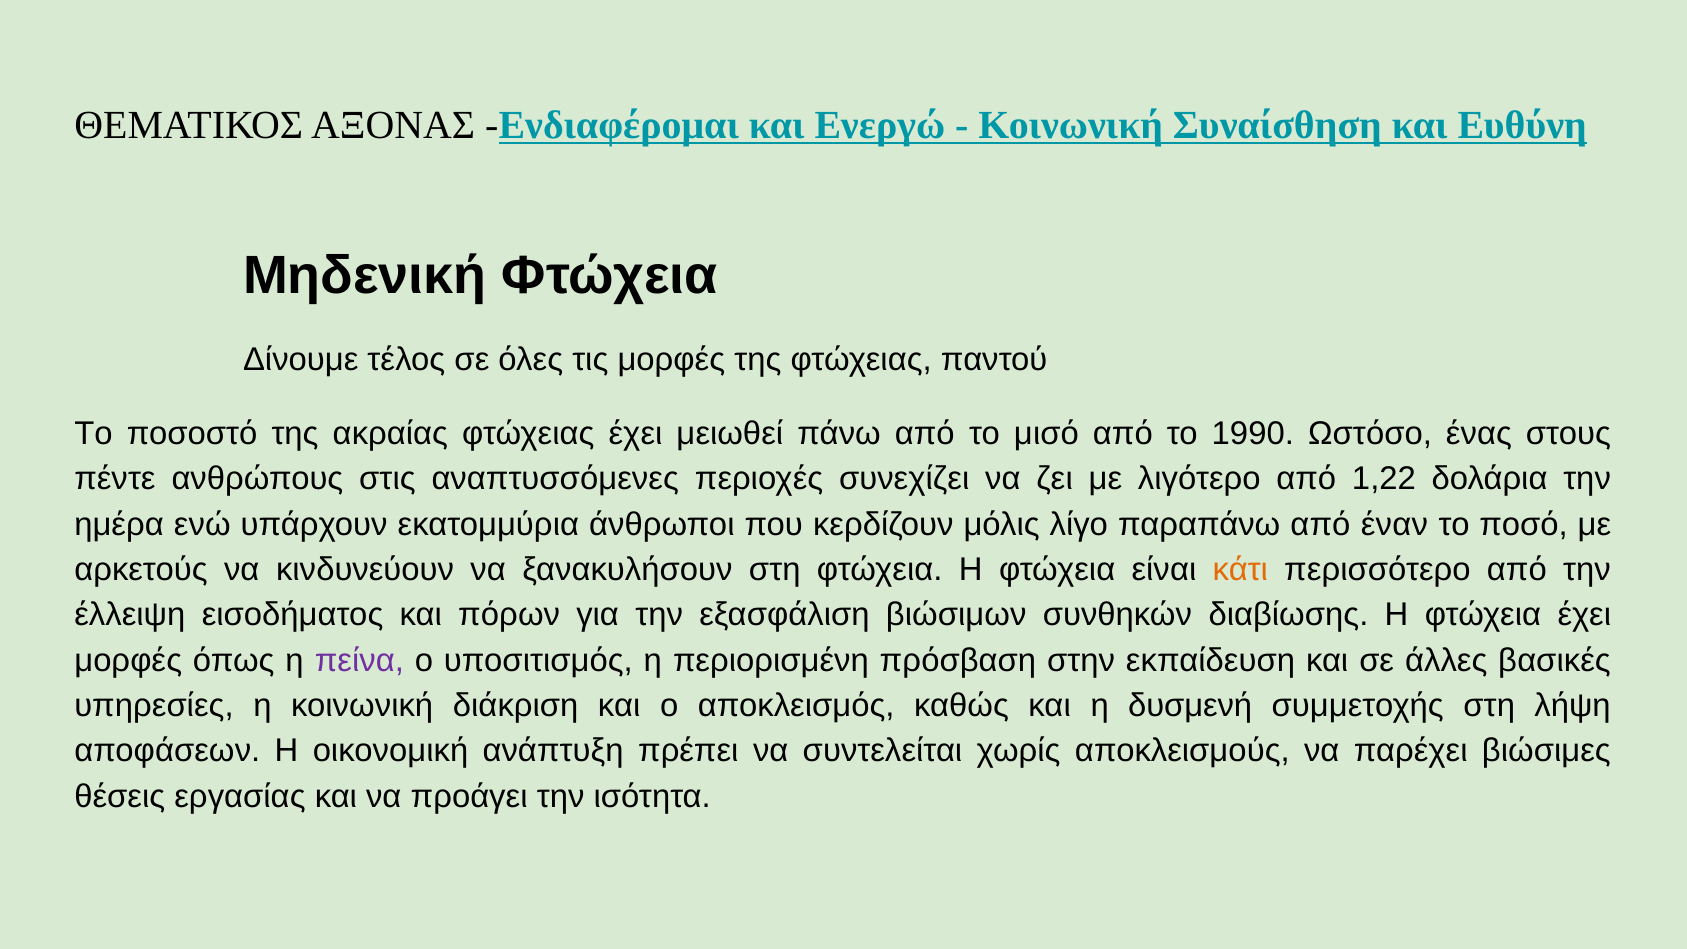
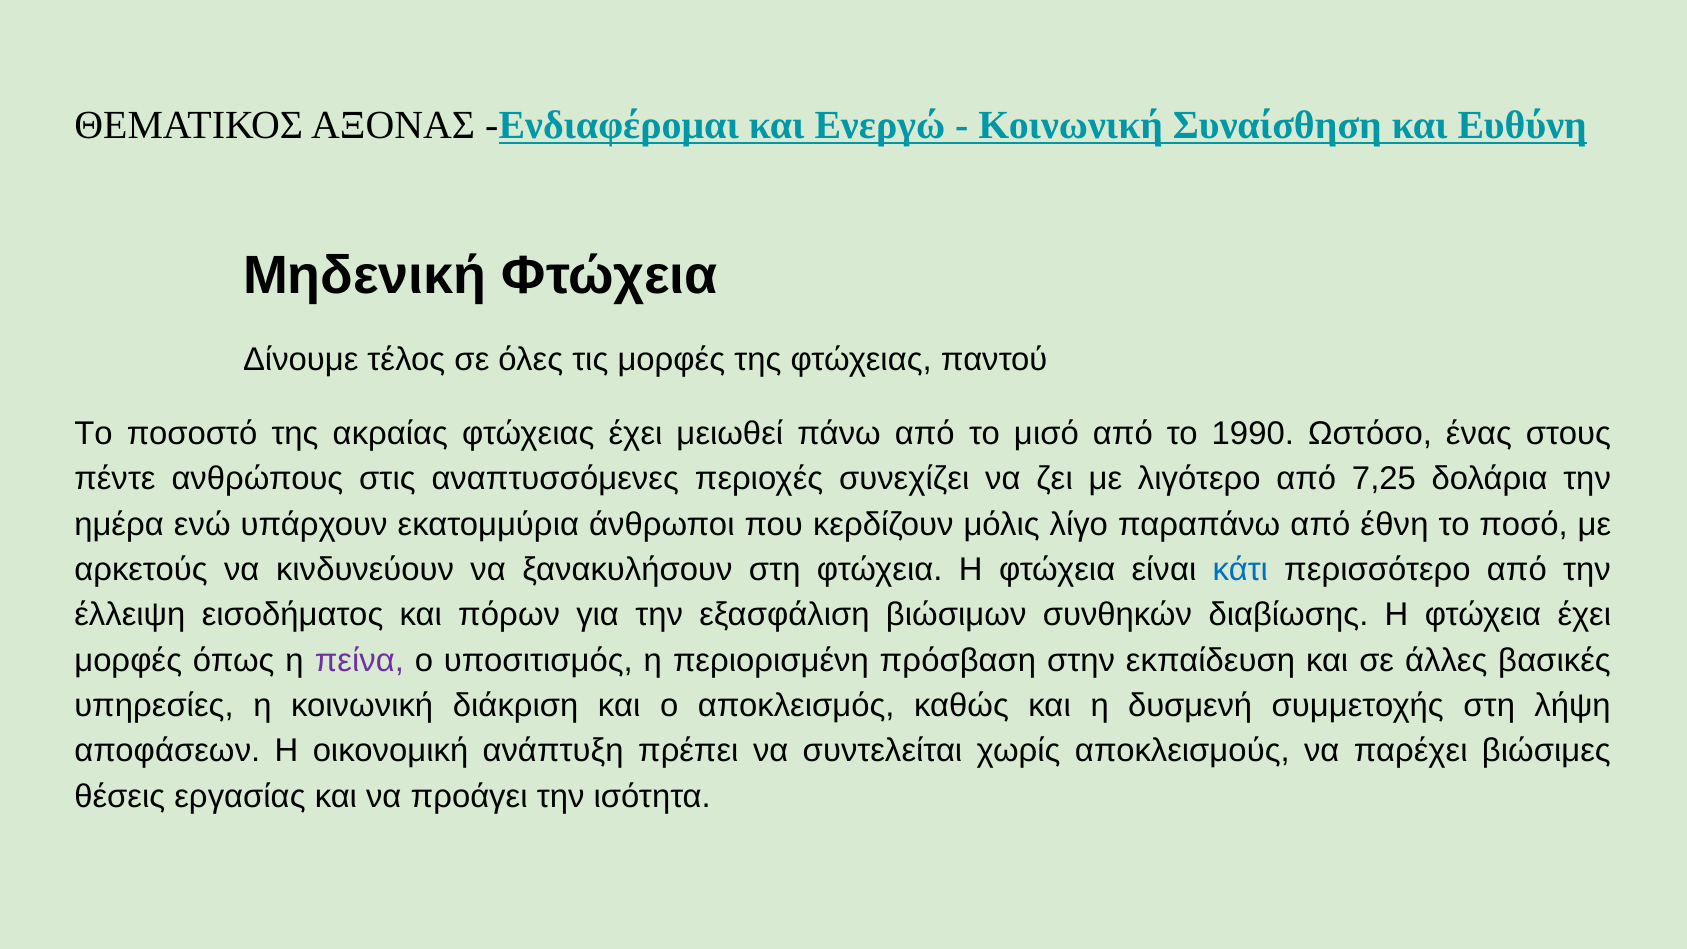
1,22: 1,22 -> 7,25
έναν: έναν -> έθνη
κάτι colour: orange -> blue
